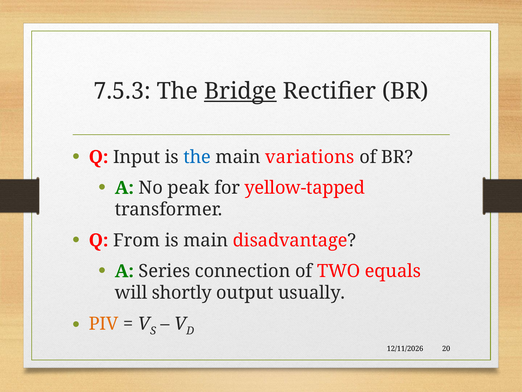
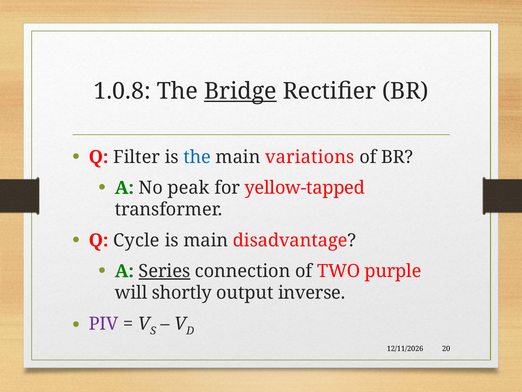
7.5.3: 7.5.3 -> 1.0.8
Input: Input -> Filter
From: From -> Cycle
Series underline: none -> present
equals: equals -> purple
usually: usually -> inverse
PIV colour: orange -> purple
